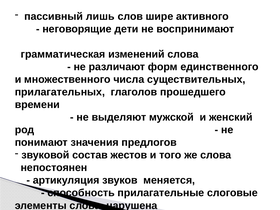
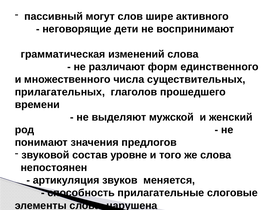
лишь: лишь -> могут
состав жестов: жестов -> уровне
